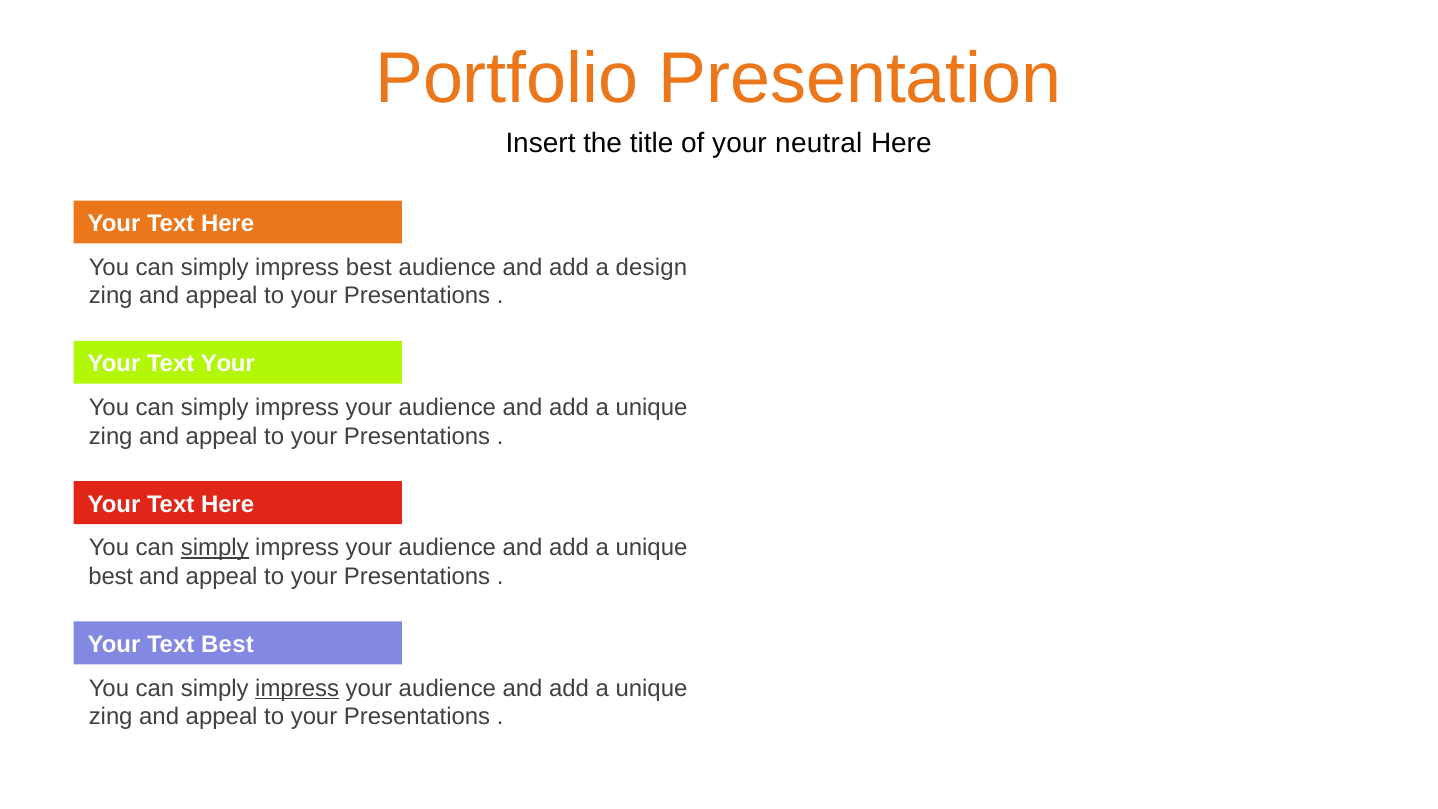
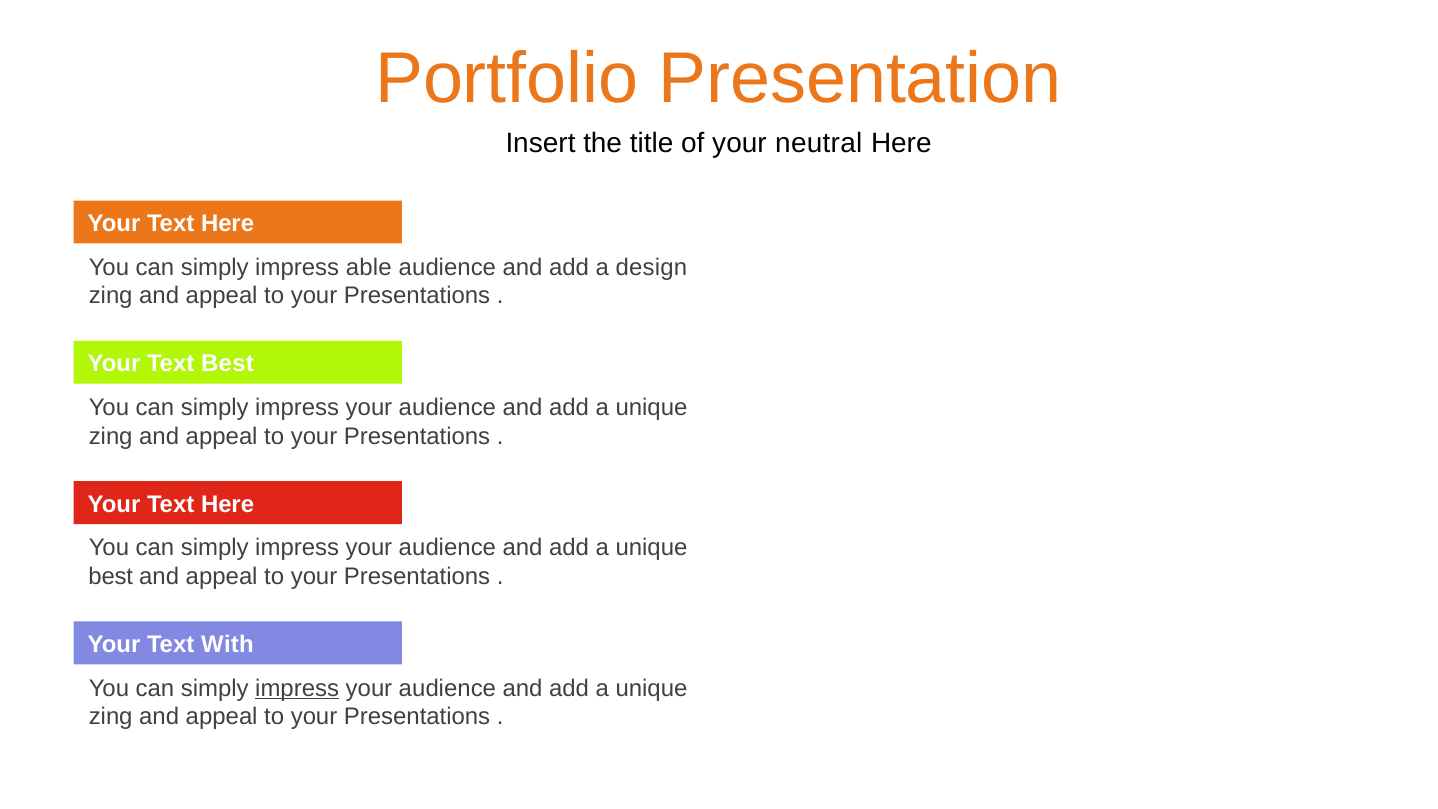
impress best: best -> able
Text Your: Your -> Best
simply at (215, 548) underline: present -> none
Text Best: Best -> With
